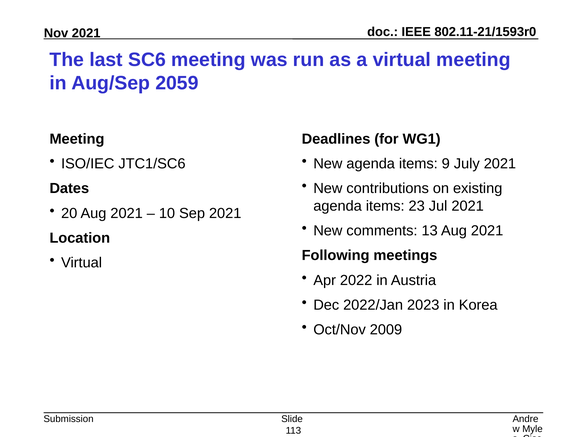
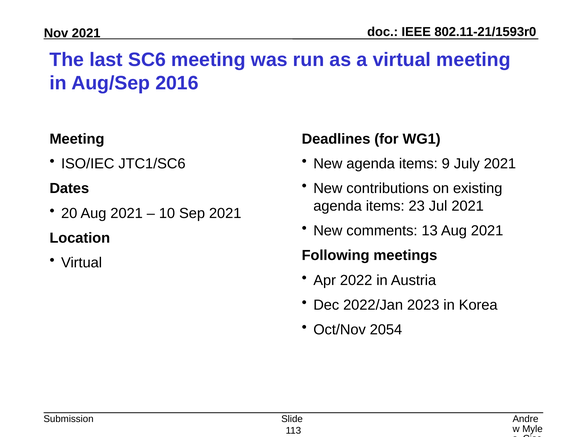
2059: 2059 -> 2016
2009: 2009 -> 2054
